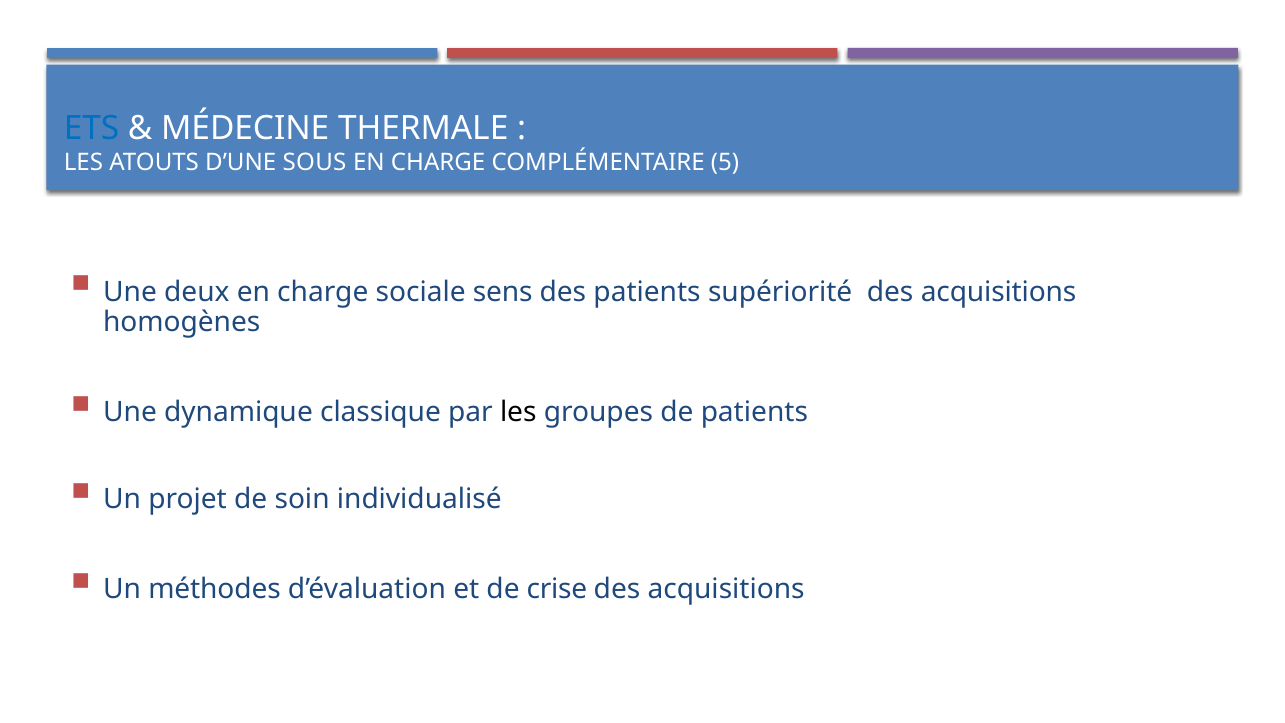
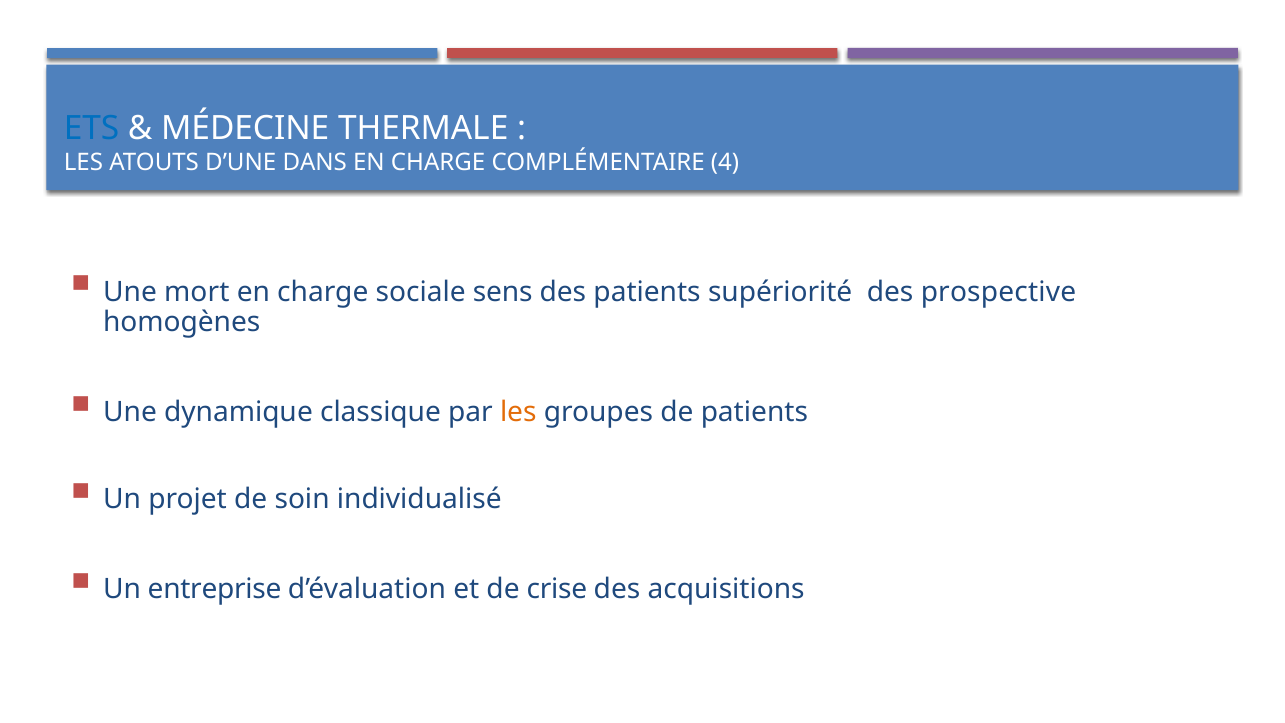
SOUS: SOUS -> DANS
5: 5 -> 4
deux: deux -> mort
acquisitions at (999, 292): acquisitions -> prospective
les at (518, 412) colour: black -> orange
méthodes: méthodes -> entreprise
